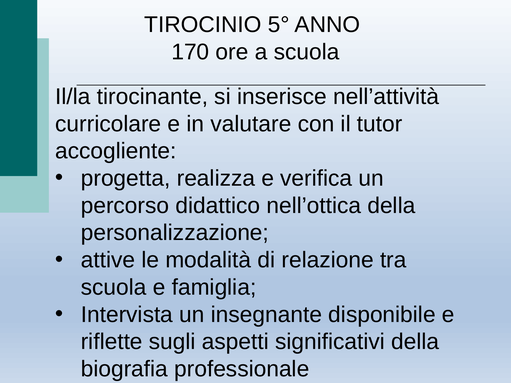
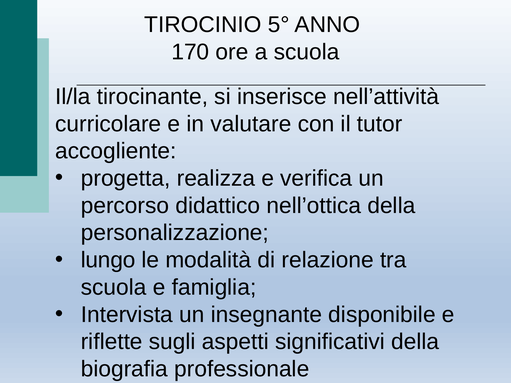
attive: attive -> lungo
